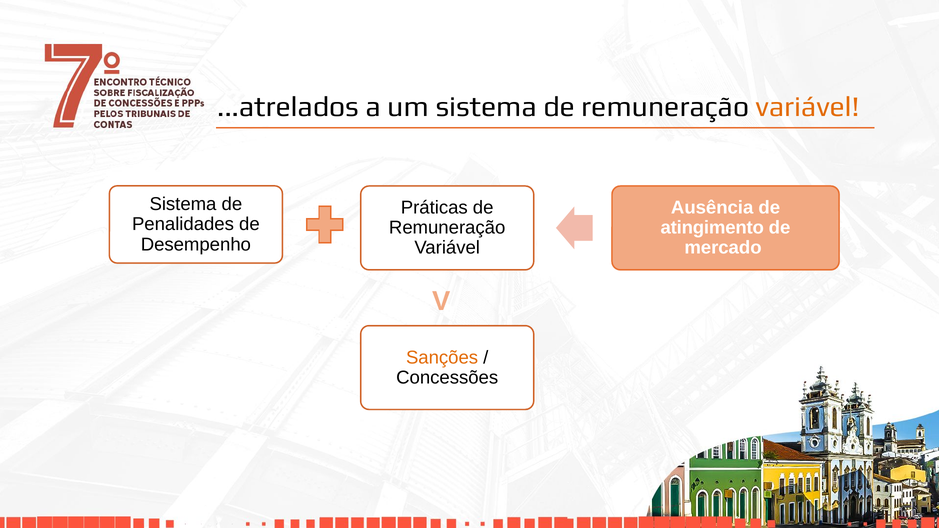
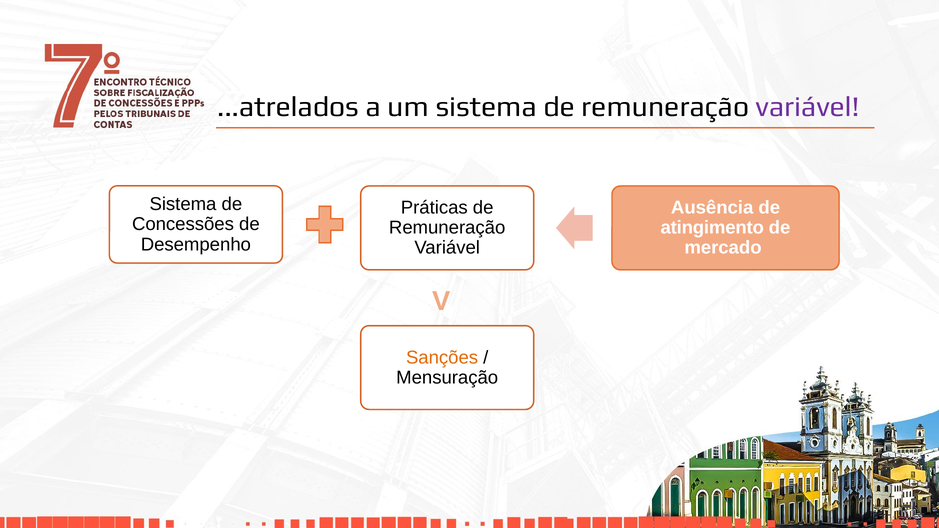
variável at (808, 107) colour: orange -> purple
Penalidades: Penalidades -> Concessões
Concessões: Concessões -> Mensuração
